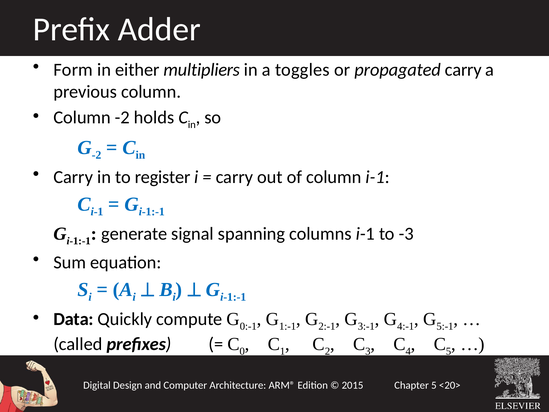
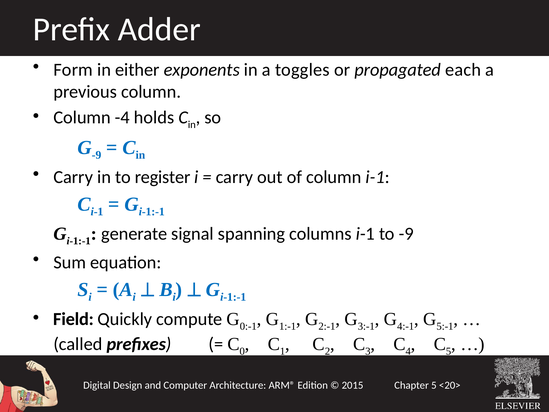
multipliers: multipliers -> exponents
propagated carry: carry -> each
Column -2: -2 -> -4
-2 at (97, 155): -2 -> -9
to -3: -3 -> -9
Data: Data -> Field
